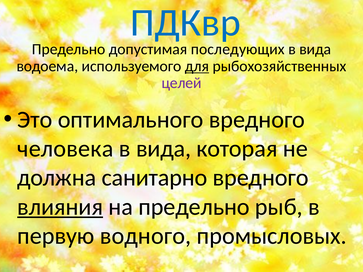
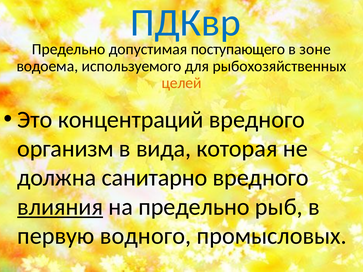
последующих: последующих -> поступающего
вида at (315, 49): вида -> зоне
для underline: present -> none
целей colour: purple -> orange
оптимального: оптимального -> концентраций
человека: человека -> организм
